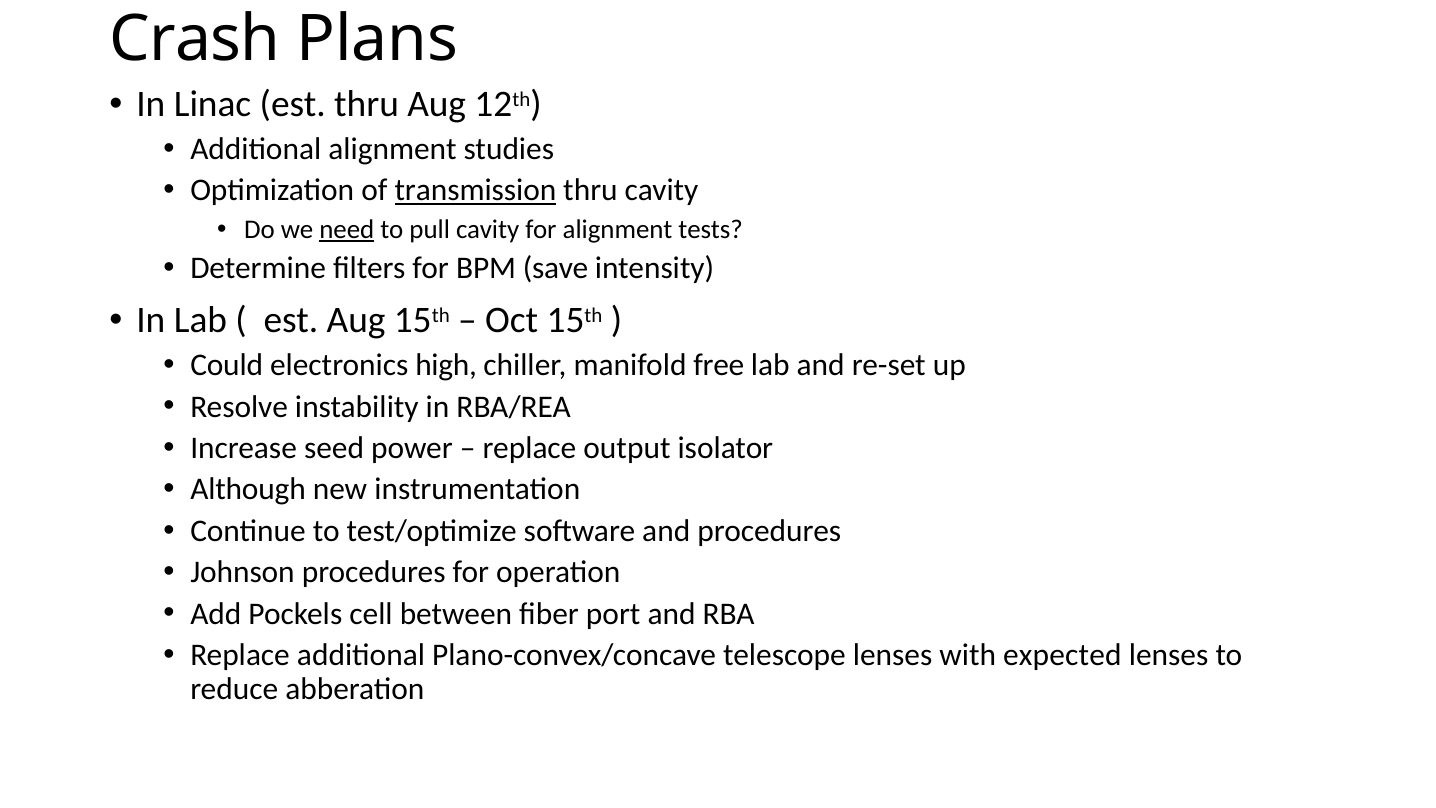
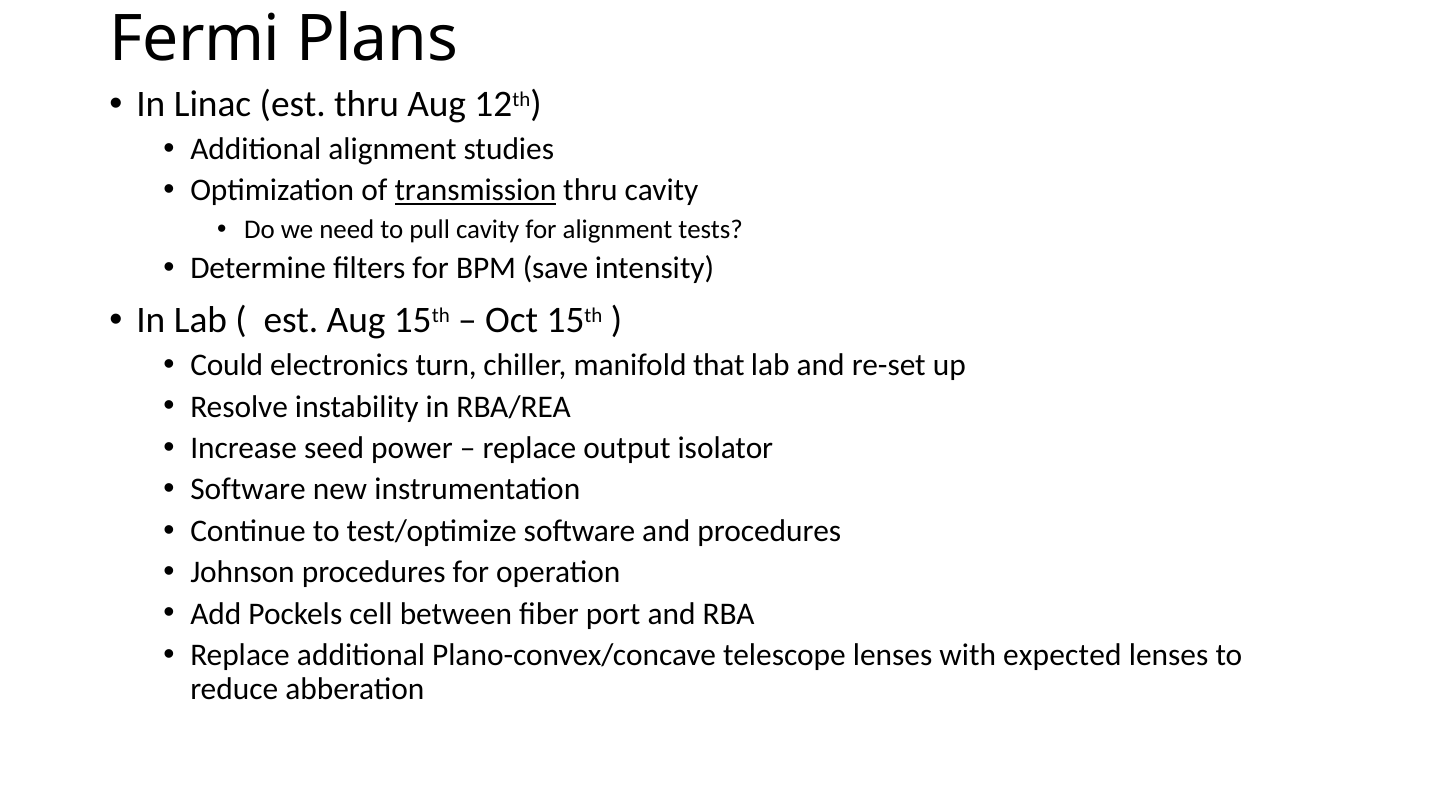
Crash: Crash -> Fermi
need underline: present -> none
high: high -> turn
free: free -> that
Although at (248, 489): Although -> Software
